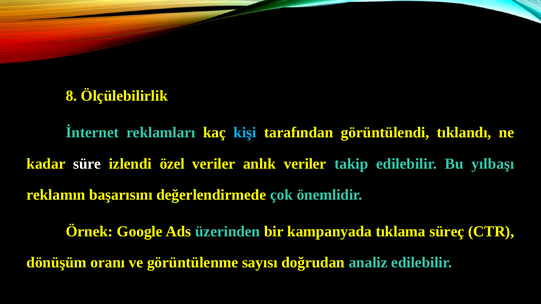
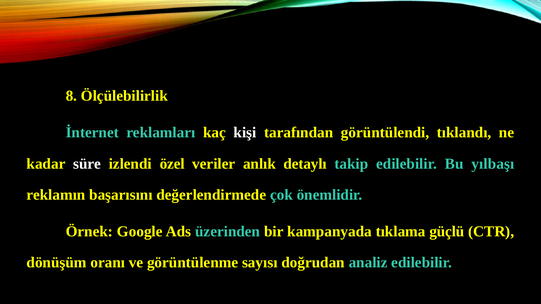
kişi colour: light blue -> white
anlık veriler: veriler -> detaylı
süreç: süreç -> güçlü
